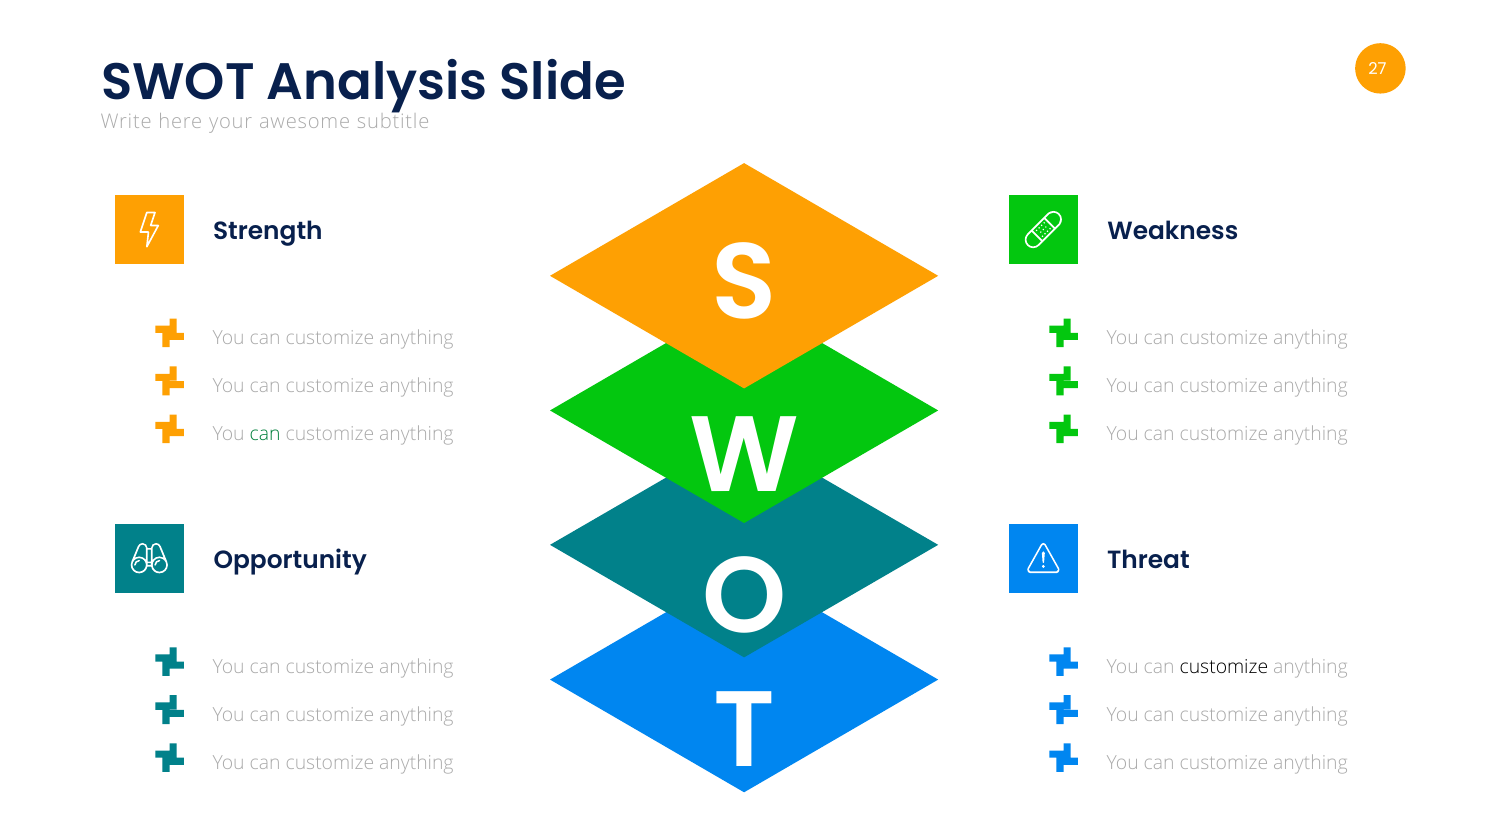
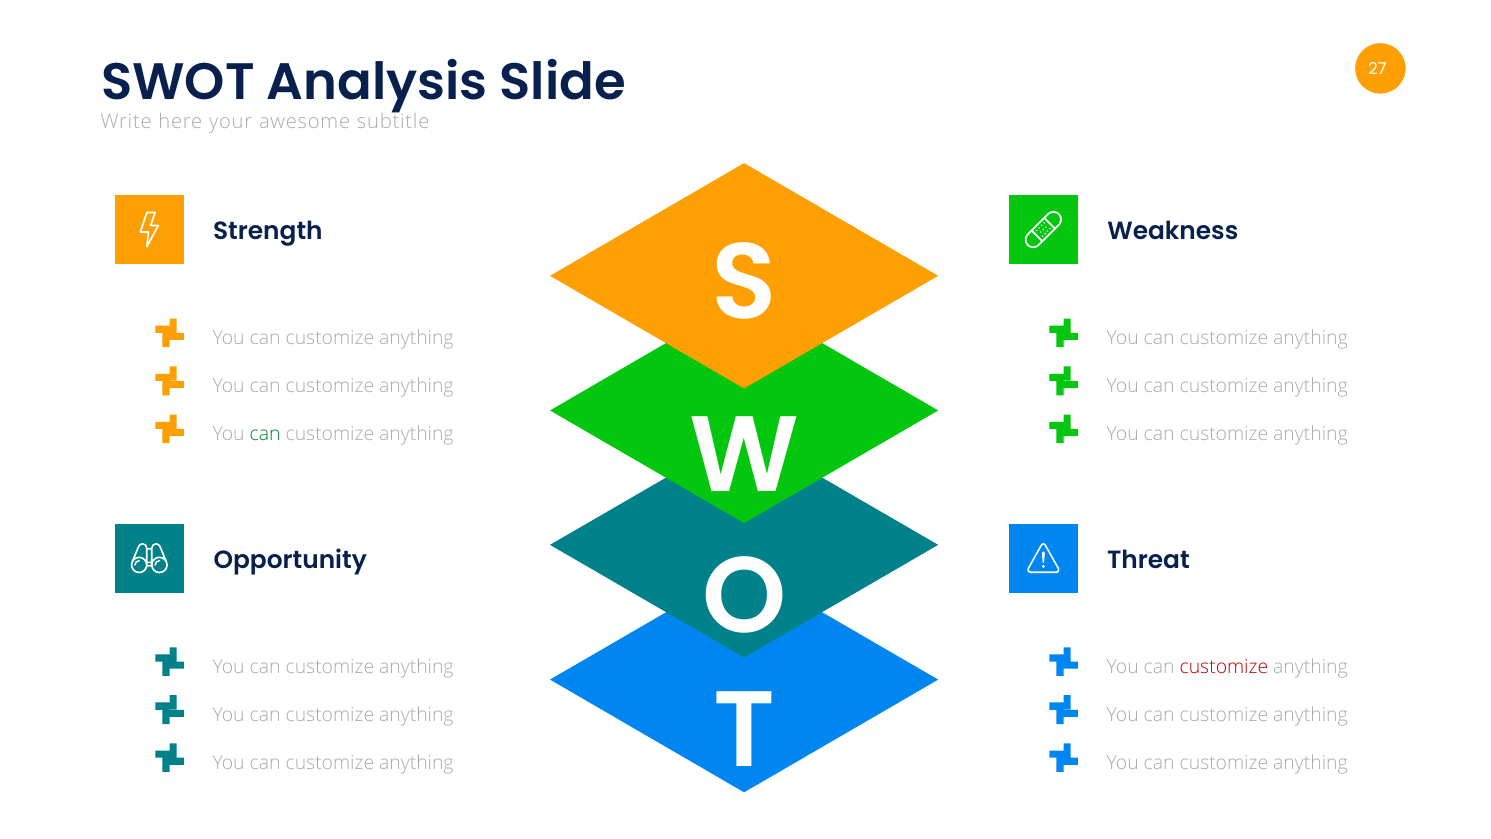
customize at (1224, 667) colour: black -> red
